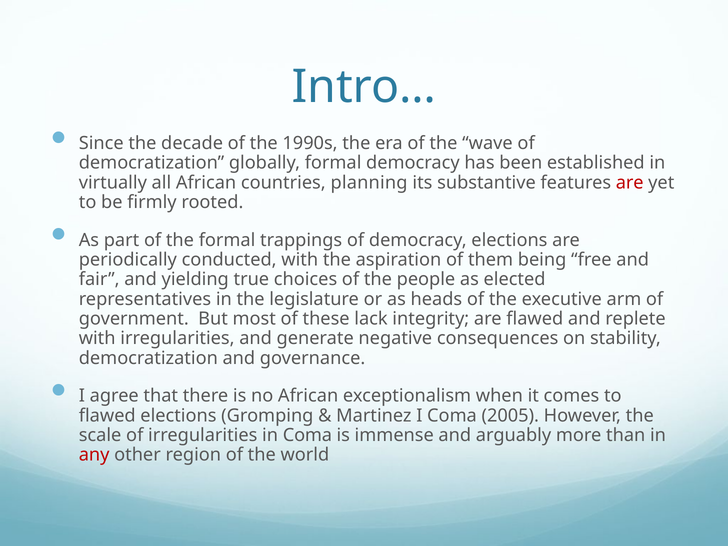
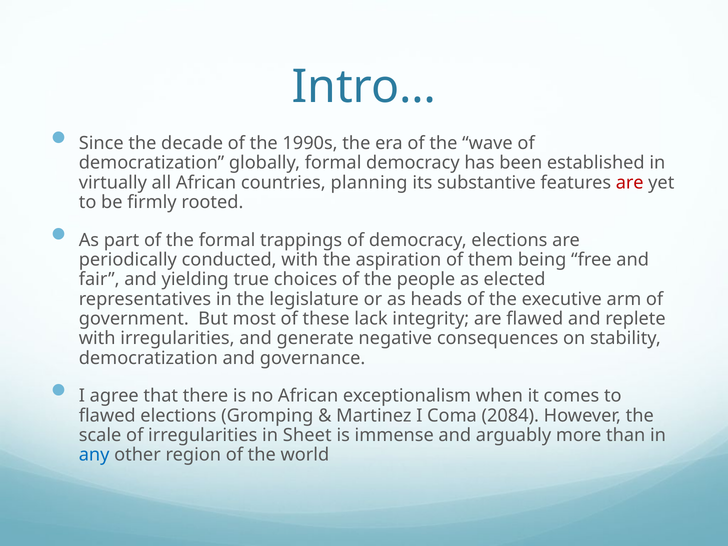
2005: 2005 -> 2084
in Coma: Coma -> Sheet
any colour: red -> blue
